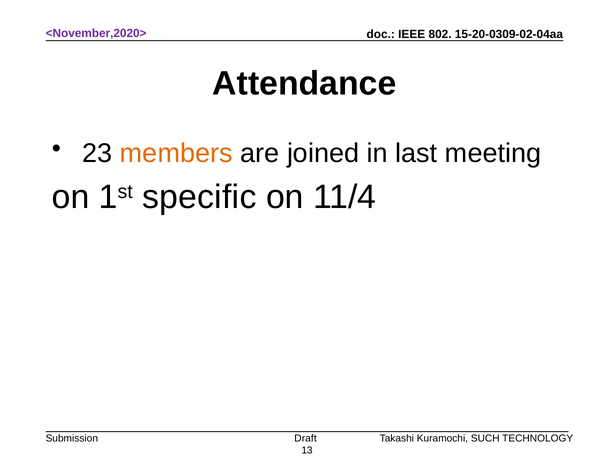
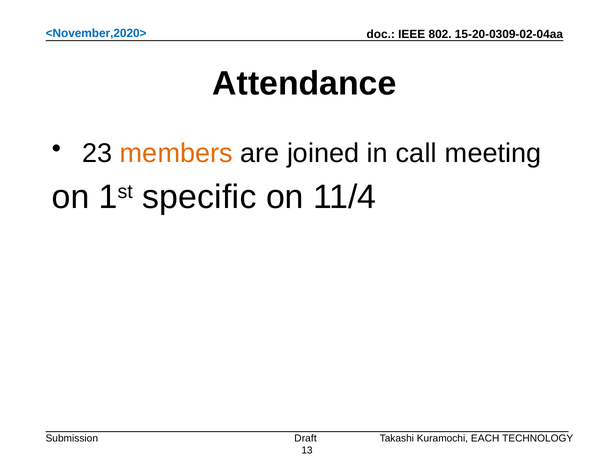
<November,2020> colour: purple -> blue
last: last -> call
SUCH: SUCH -> EACH
